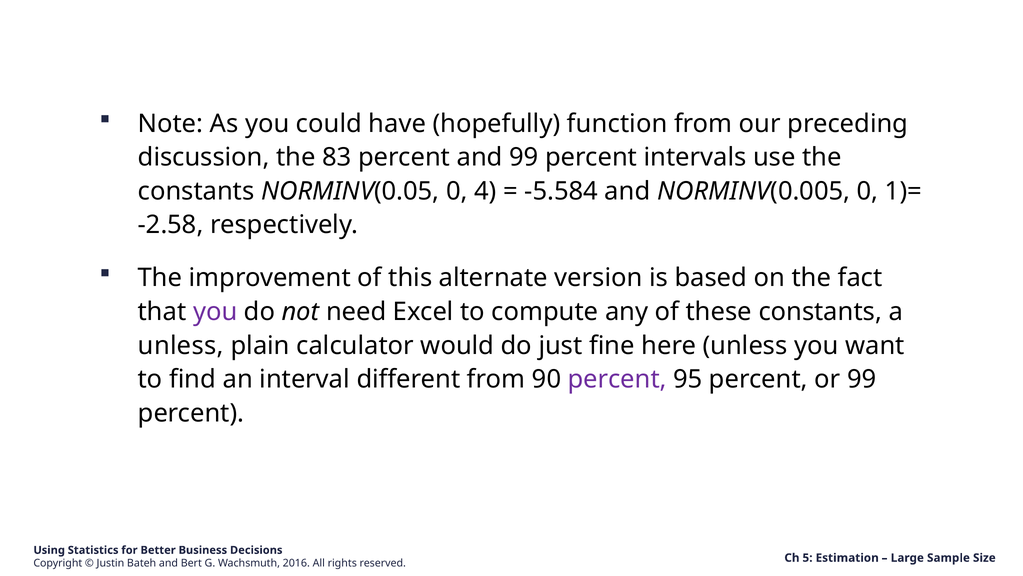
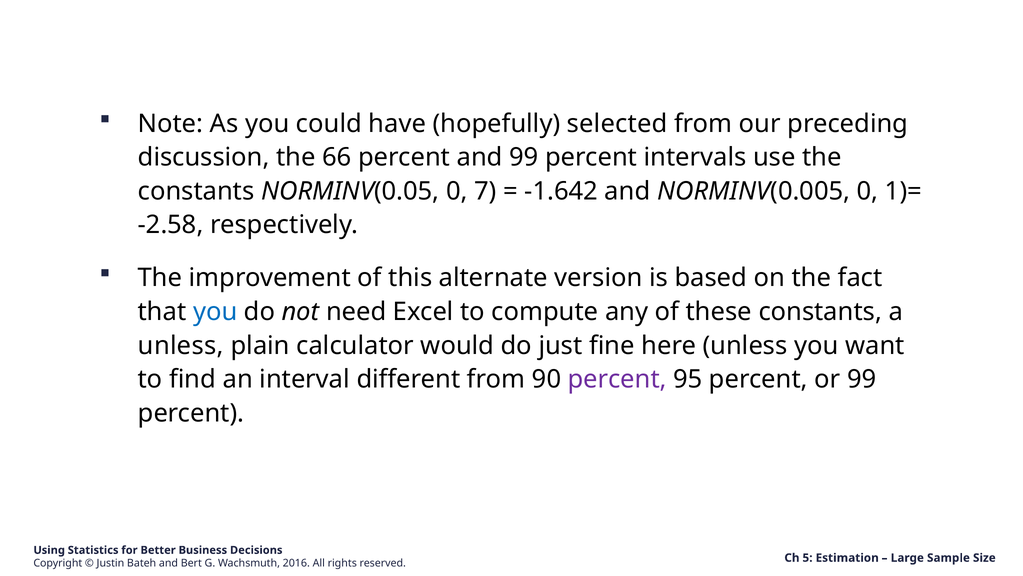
function: function -> selected
83: 83 -> 66
4: 4 -> 7
-5.584: -5.584 -> -1.642
you at (215, 311) colour: purple -> blue
